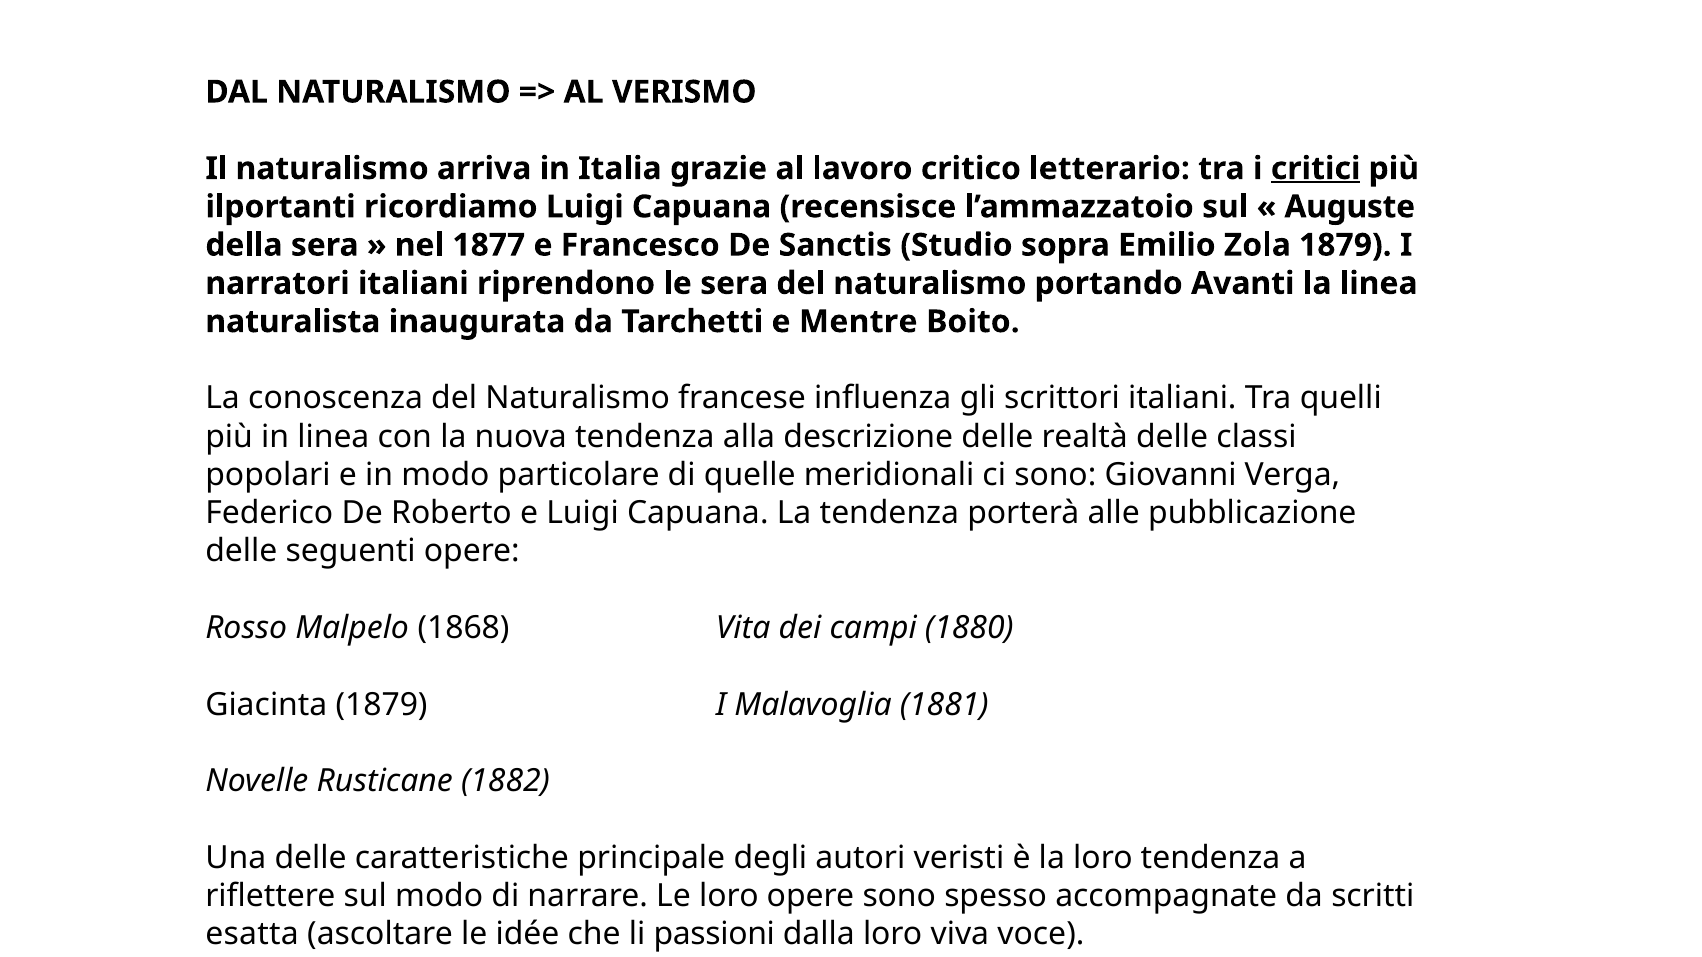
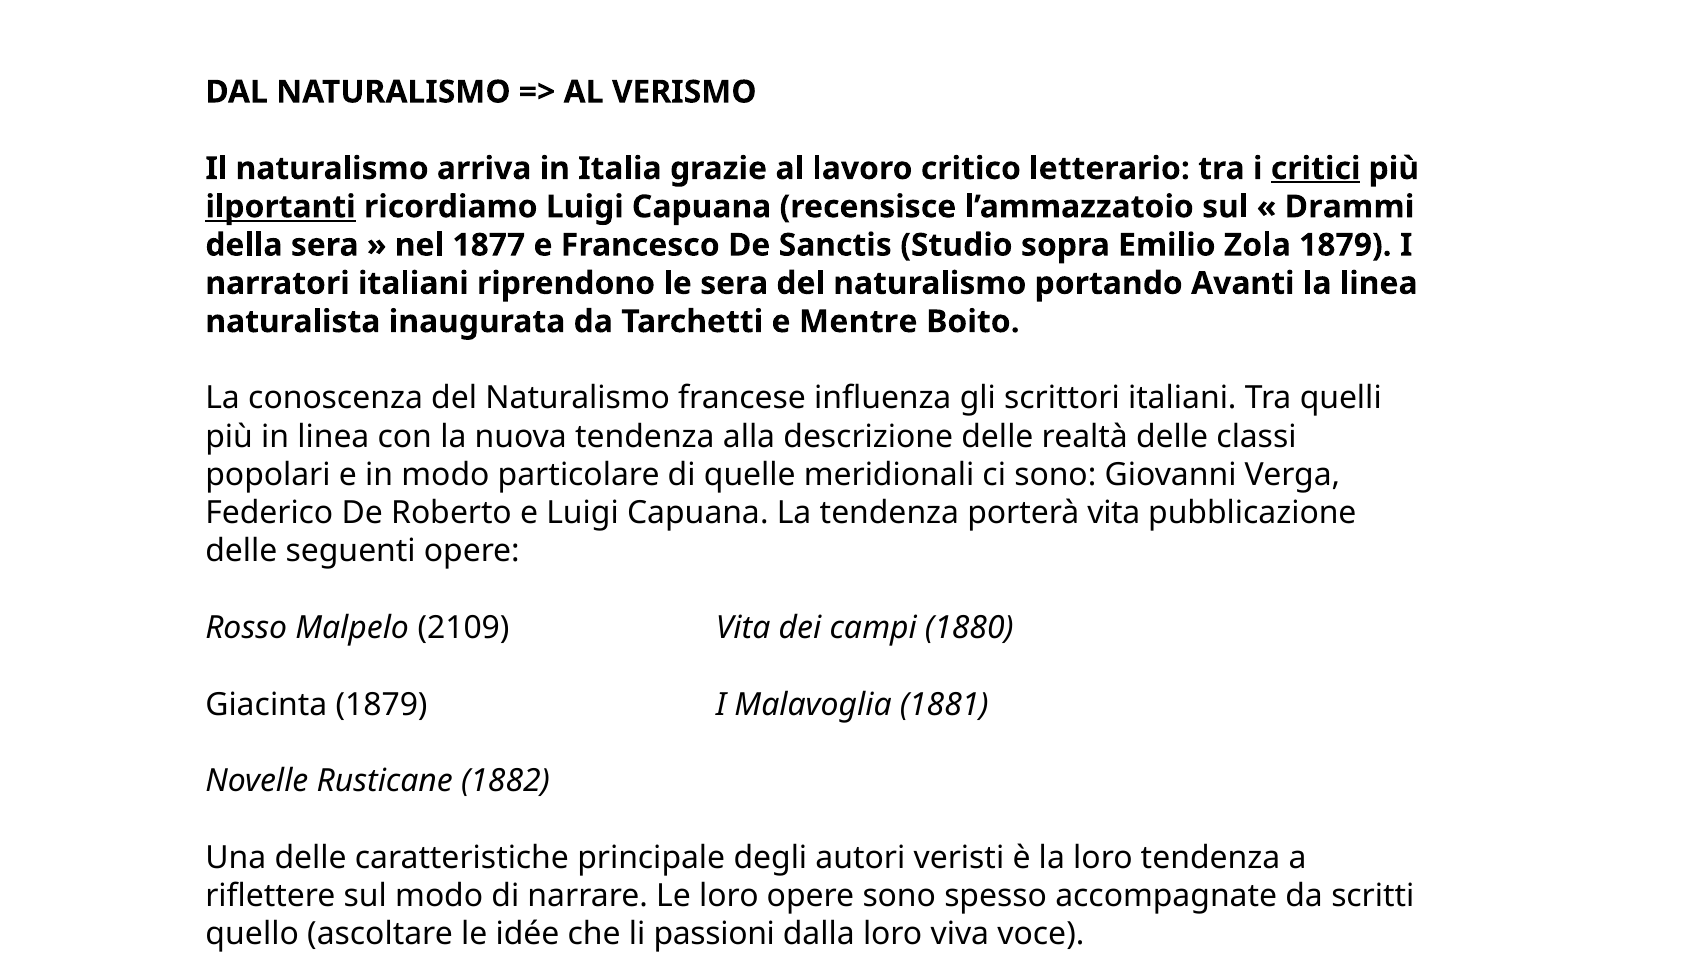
ilportanti underline: none -> present
Auguste: Auguste -> Drammi
porterà alle: alle -> vita
1868: 1868 -> 2109
esatta: esatta -> quello
